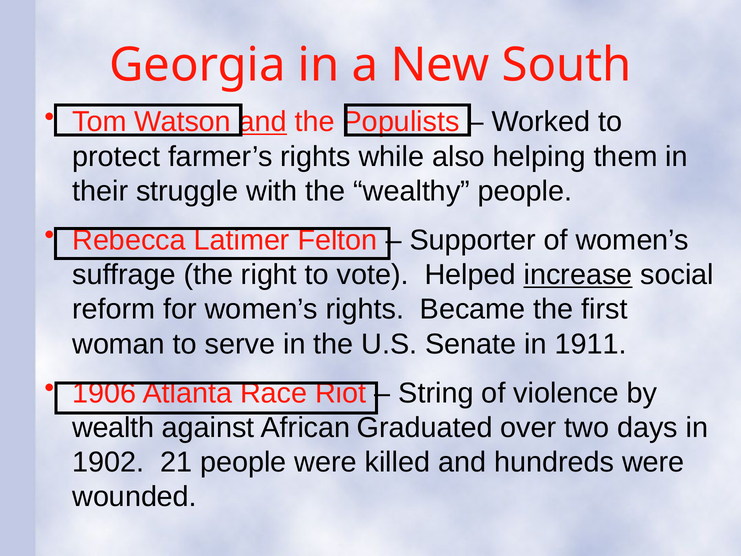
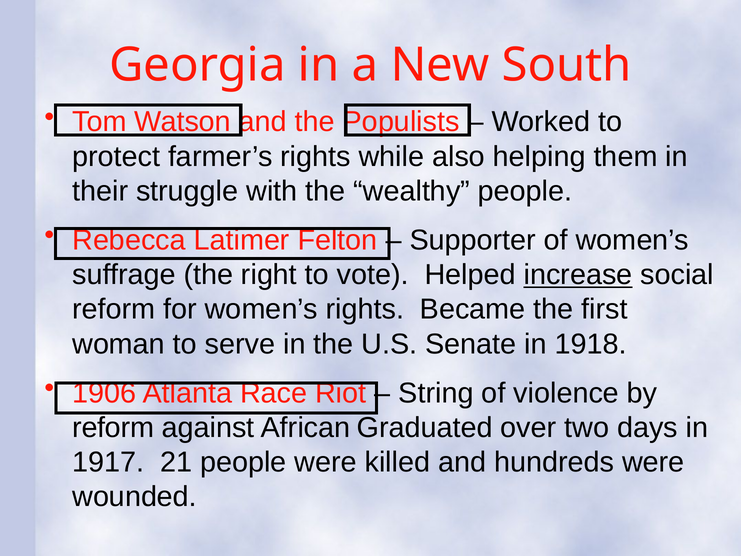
and at (263, 122) underline: present -> none
1911: 1911 -> 1918
wealth at (113, 427): wealth -> reform
1902: 1902 -> 1917
